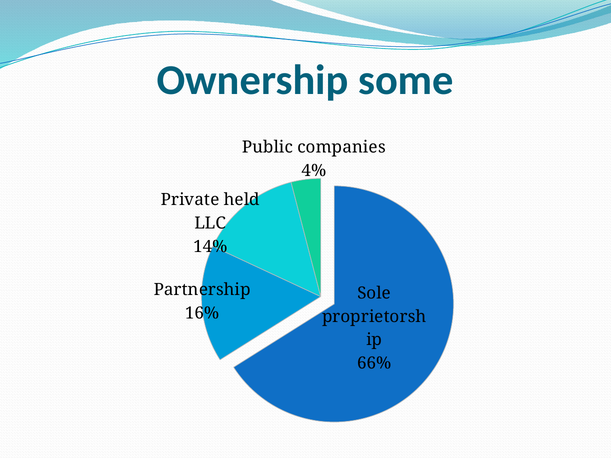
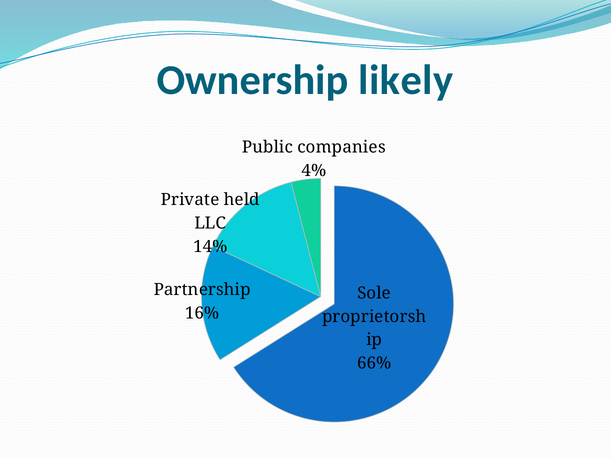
some: some -> likely
